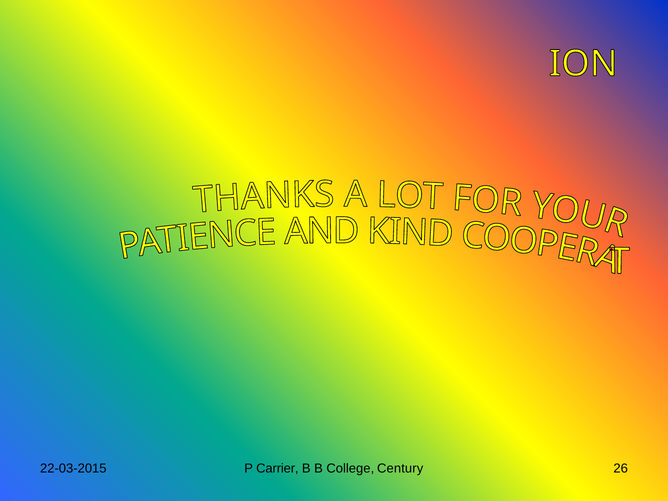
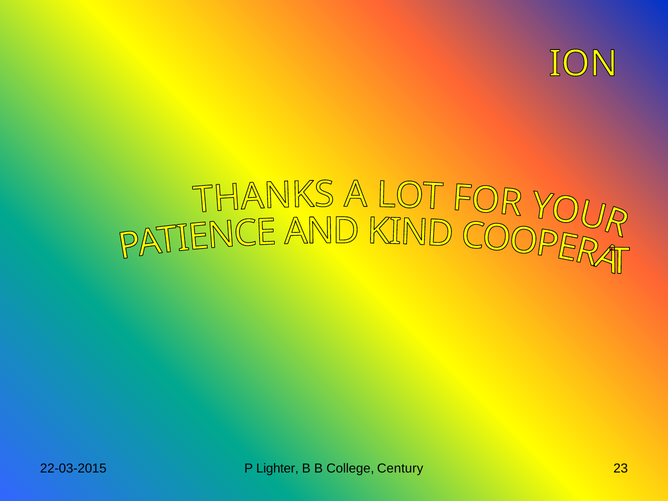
Carrier: Carrier -> Lighter
26: 26 -> 23
